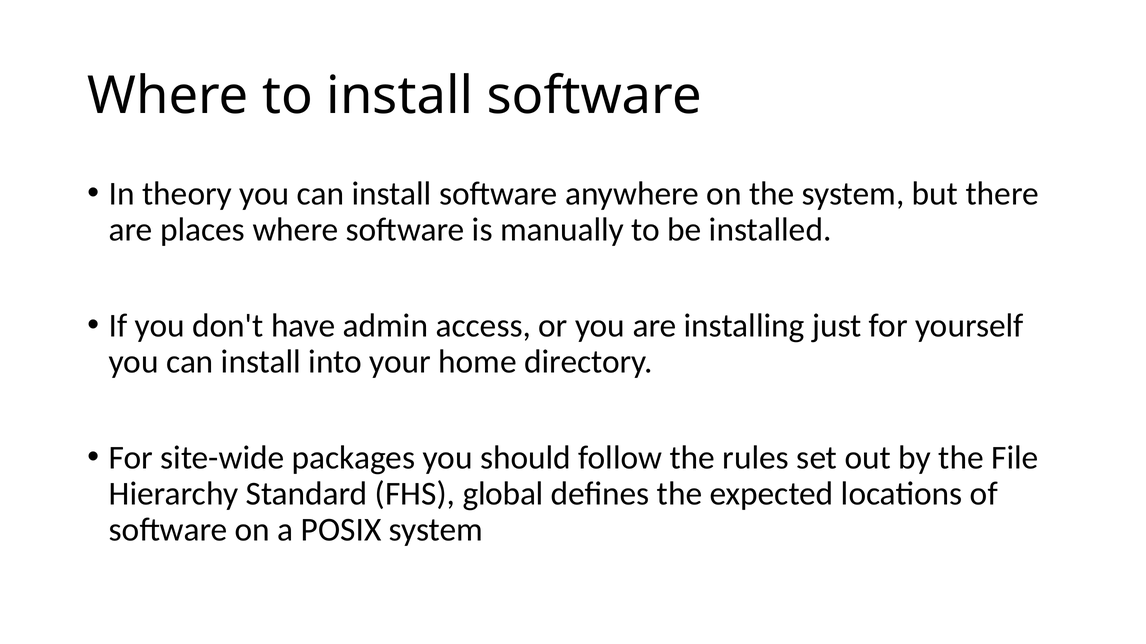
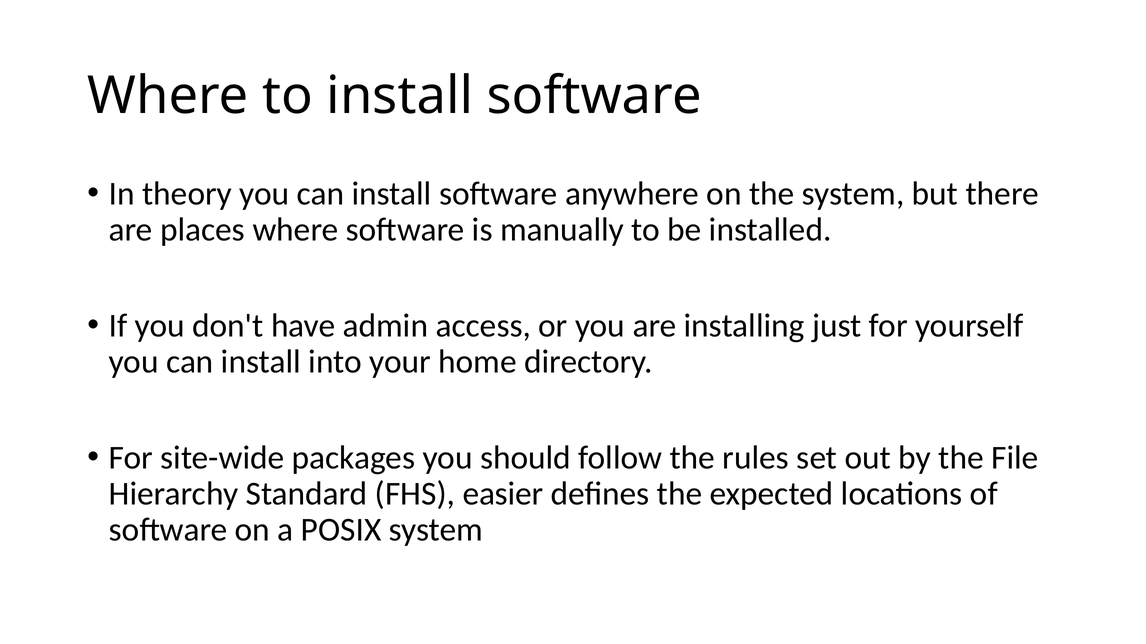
global: global -> easier
